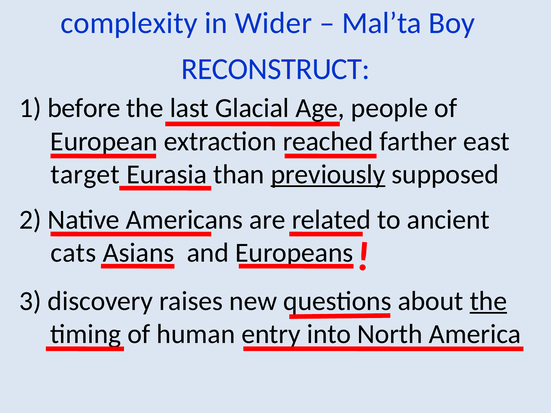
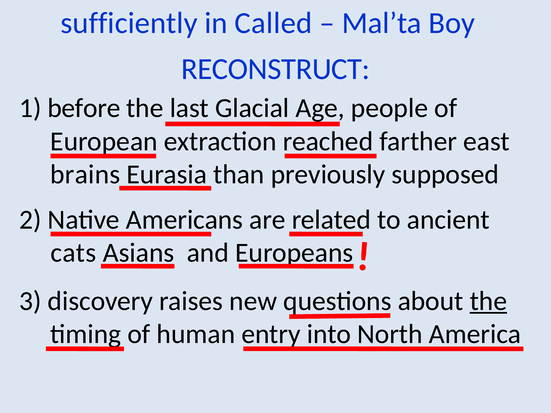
complexity: complexity -> sufficiently
Wider: Wider -> Called
target: target -> brains
previously underline: present -> none
